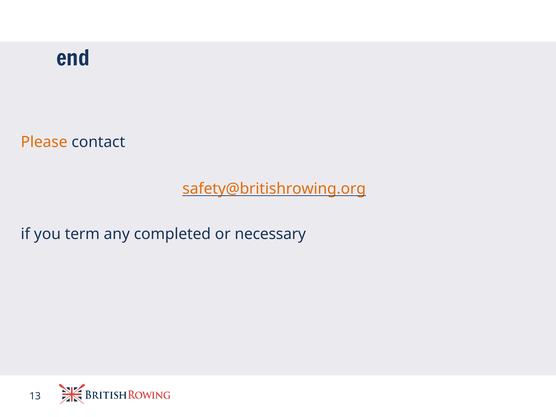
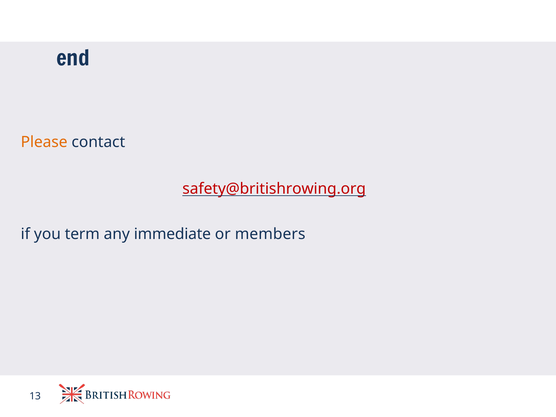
safety@britishrowing.org colour: orange -> red
completed: completed -> immediate
necessary: necessary -> members
